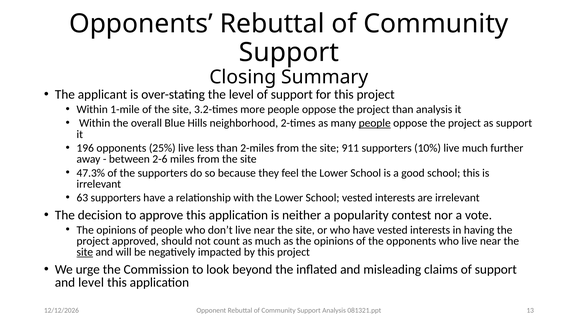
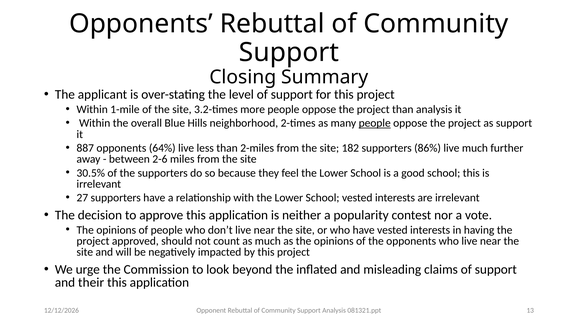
196: 196 -> 887
25%: 25% -> 64%
911: 911 -> 182
10%: 10% -> 86%
47.3%: 47.3% -> 30.5%
63: 63 -> 27
site at (85, 252) underline: present -> none
and level: level -> their
